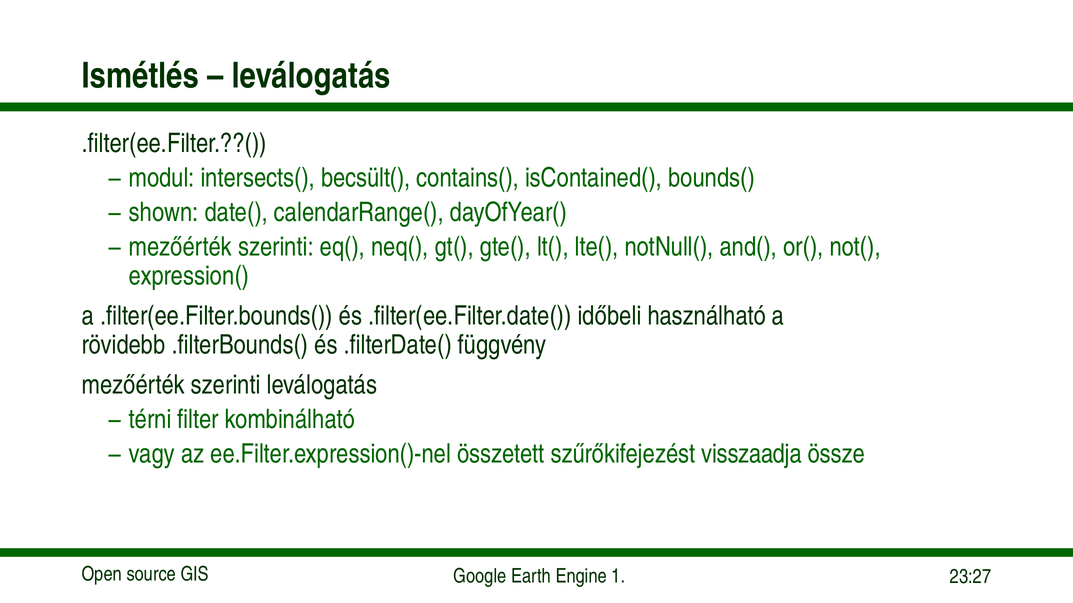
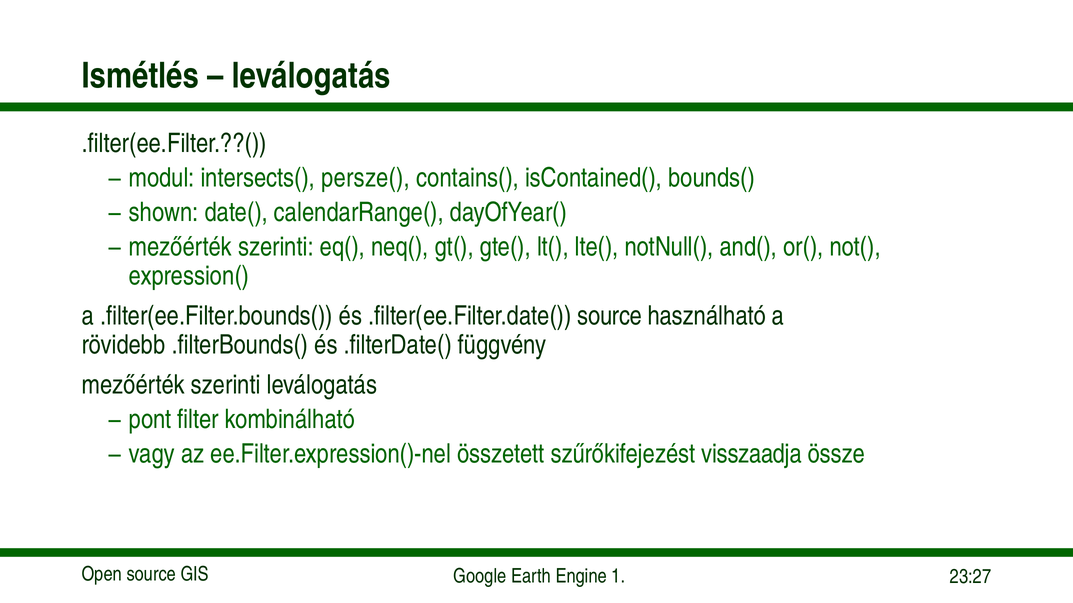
becsült(: becsült( -> persze(
.filter(ee.Filter.date( időbeli: időbeli -> source
térni: térni -> pont
